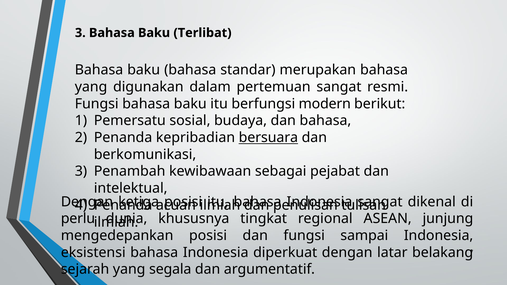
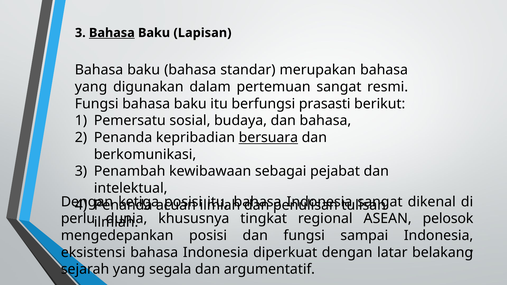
Bahasa at (112, 33) underline: none -> present
Terlibat: Terlibat -> Lapisan
modern: modern -> prasasti
junjung: junjung -> pelosok
